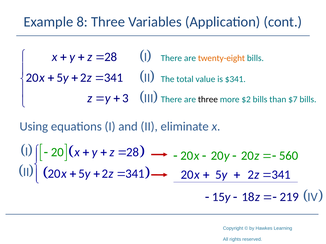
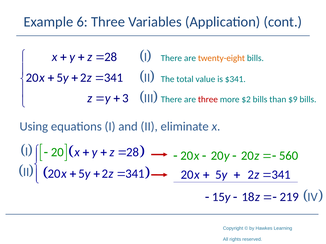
Example 8: 8 -> 6
three at (208, 100) colour: black -> red
$7: $7 -> $9
